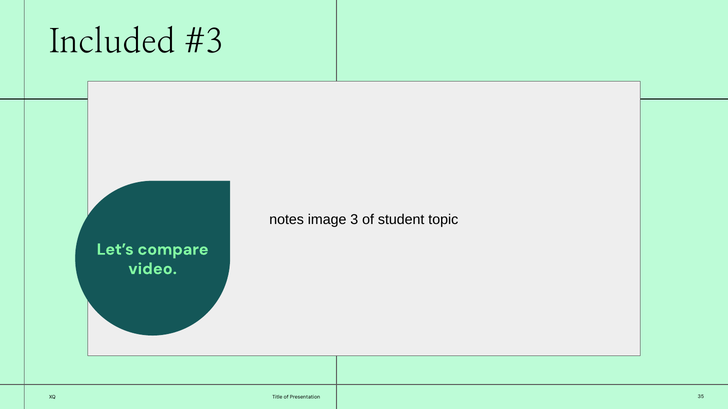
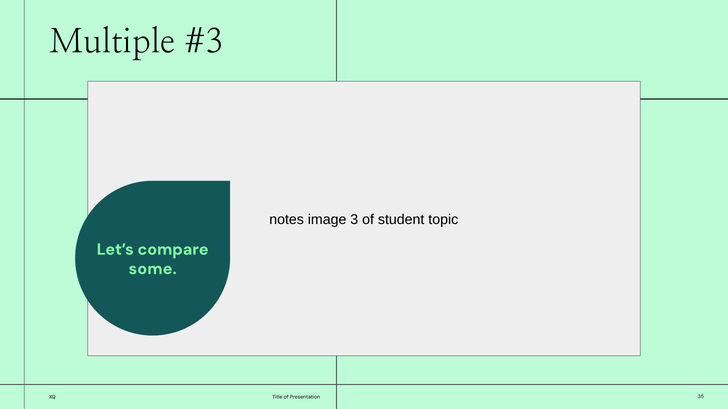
Included: Included -> Multiple
video: video -> some
